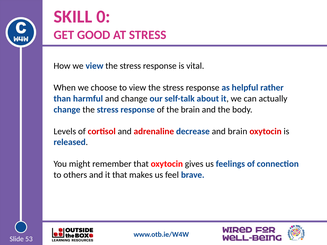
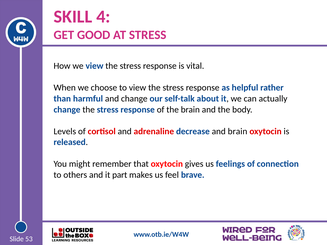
0: 0 -> 4
it that: that -> part
